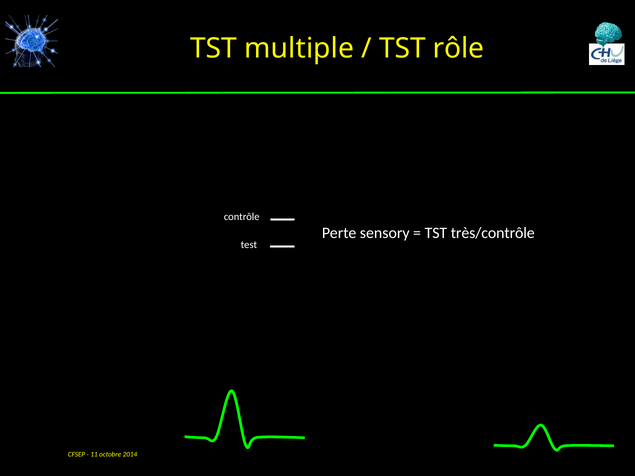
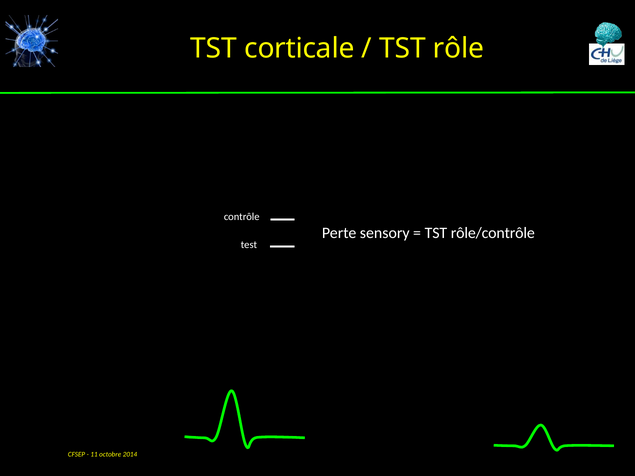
multiple: multiple -> corticale
très/contrôle: très/contrôle -> rôle/contrôle
